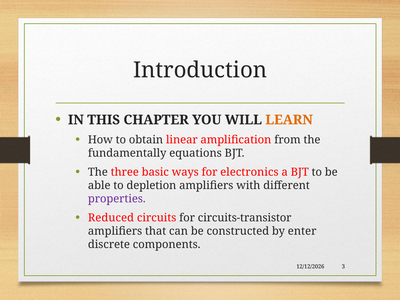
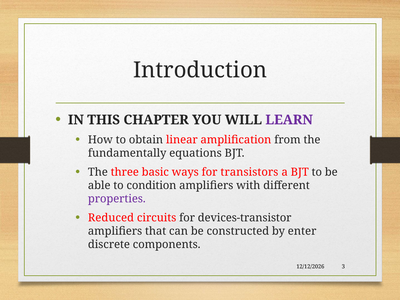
LEARN colour: orange -> purple
electronics: electronics -> transistors
depletion: depletion -> condition
circuits-transistor: circuits-transistor -> devices-transistor
